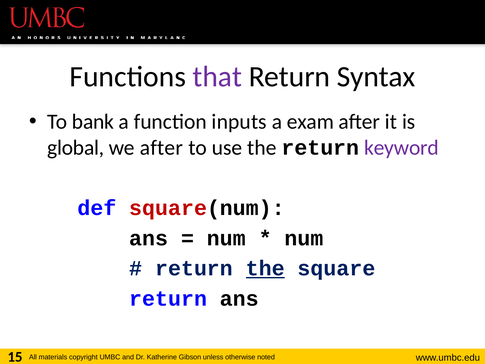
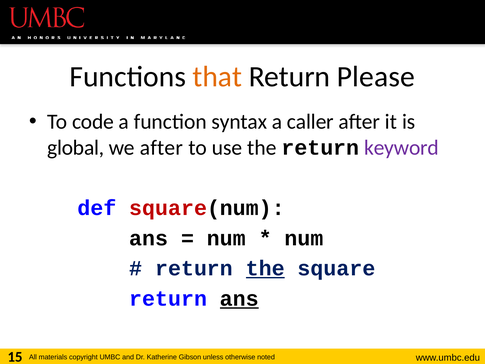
that colour: purple -> orange
Syntax: Syntax -> Please
bank: bank -> code
inputs: inputs -> syntax
exam: exam -> caller
ans at (239, 298) underline: none -> present
